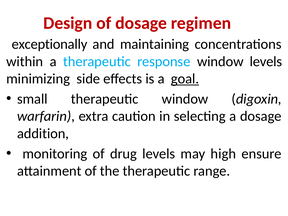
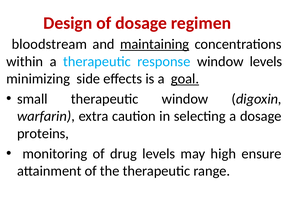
exceptionally: exceptionally -> bloodstream
maintaining underline: none -> present
addition: addition -> proteins
